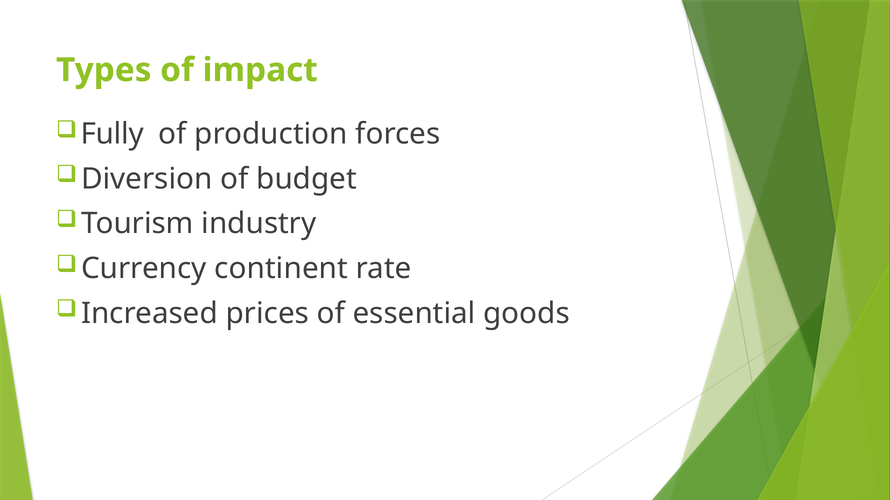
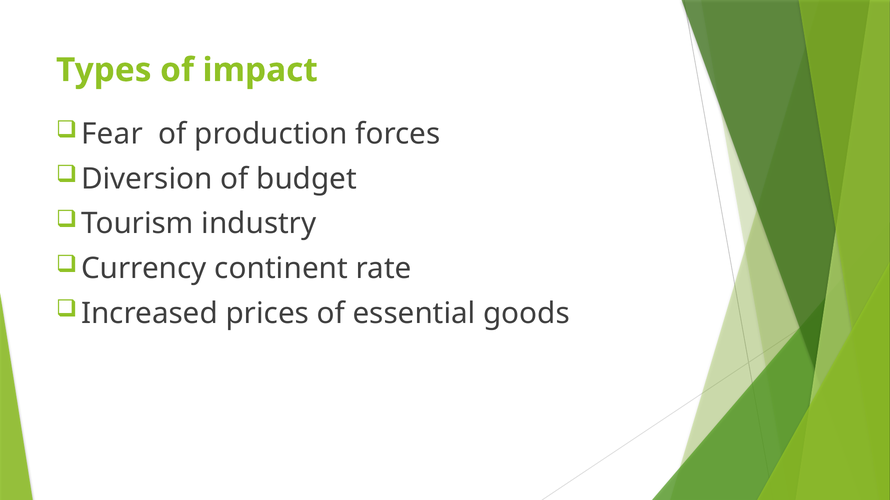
Fully: Fully -> Fear
